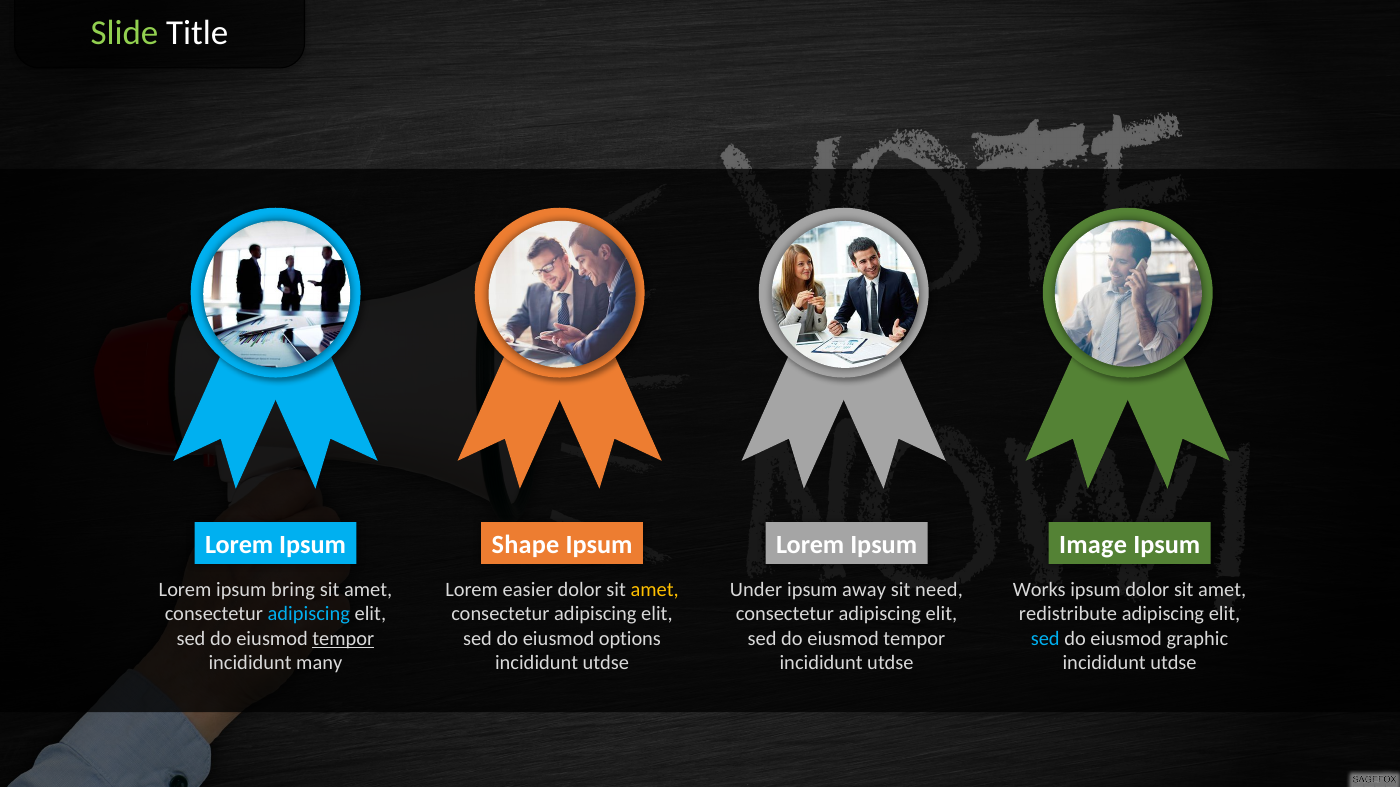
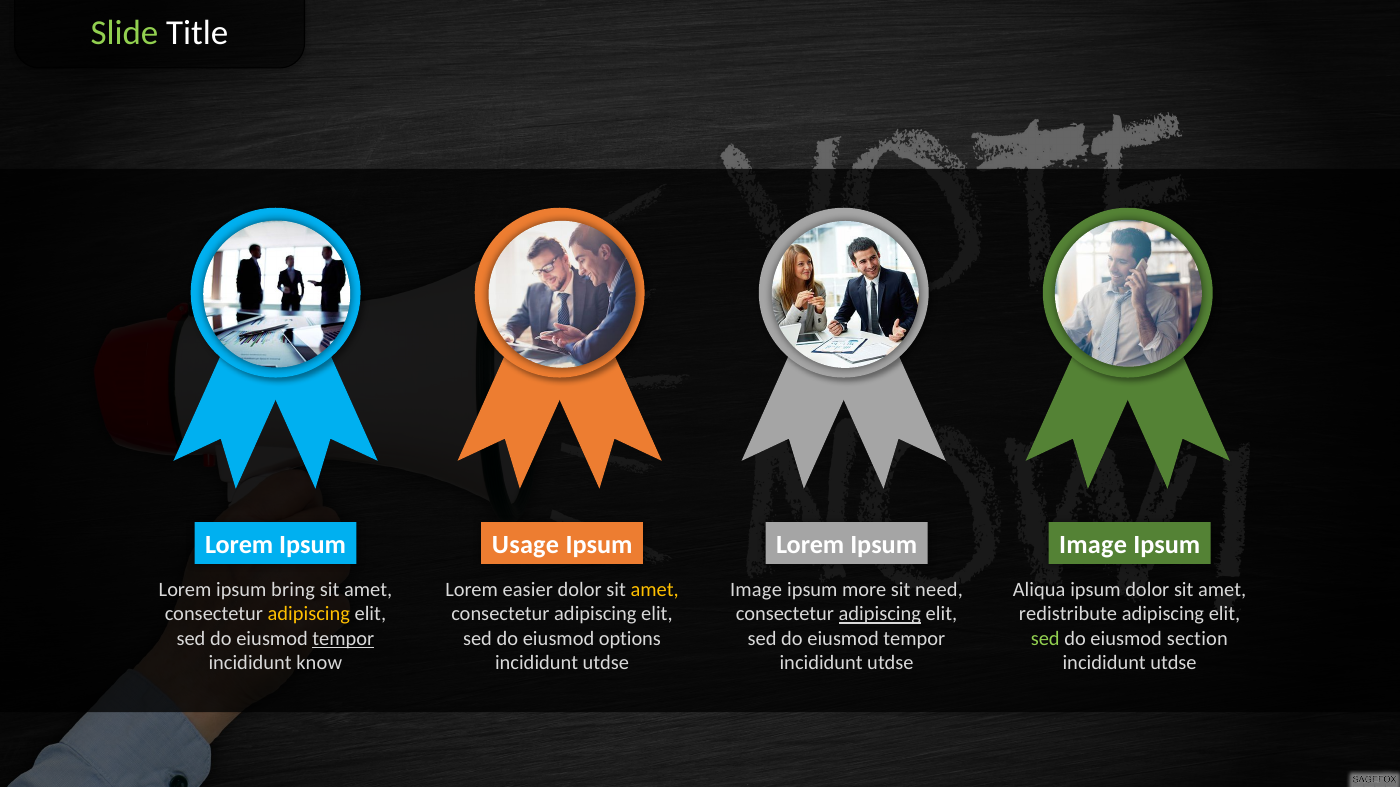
Shape: Shape -> Usage
Under at (756, 590): Under -> Image
away: away -> more
Works: Works -> Aliqua
adipiscing at (309, 615) colour: light blue -> yellow
adipiscing at (880, 615) underline: none -> present
sed at (1045, 639) colour: light blue -> light green
graphic: graphic -> section
many: many -> know
